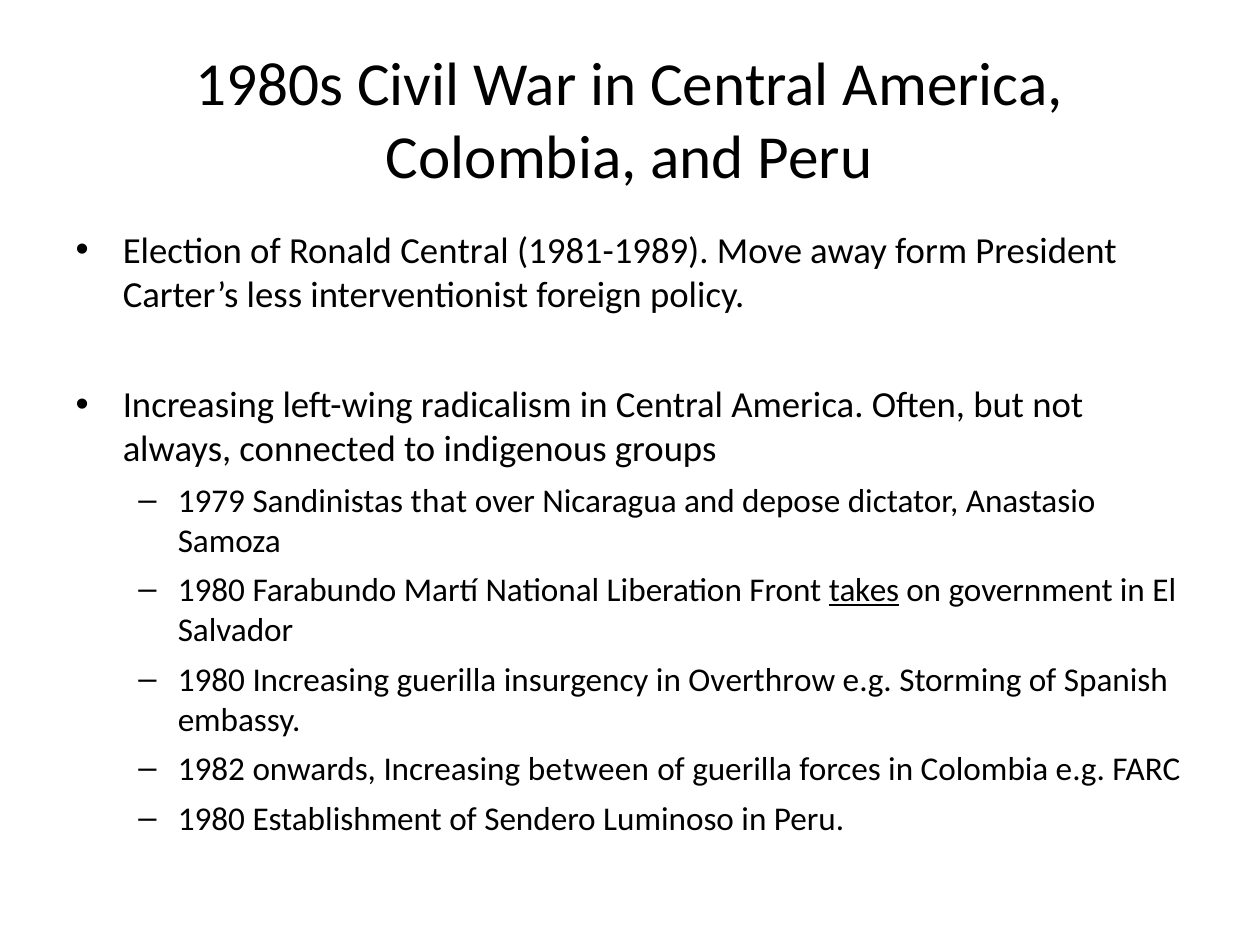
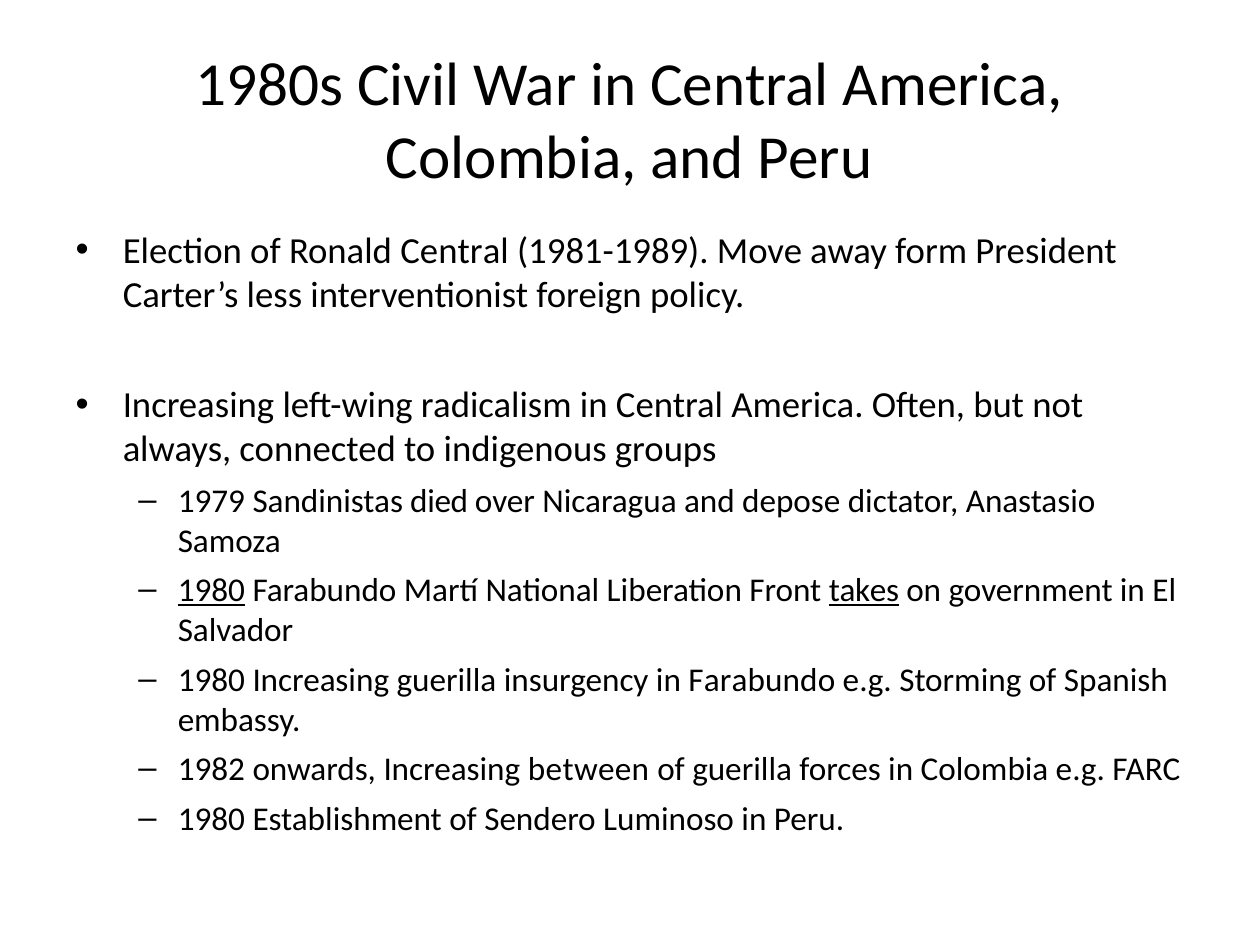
that: that -> died
1980 at (211, 591) underline: none -> present
in Overthrow: Overthrow -> Farabundo
